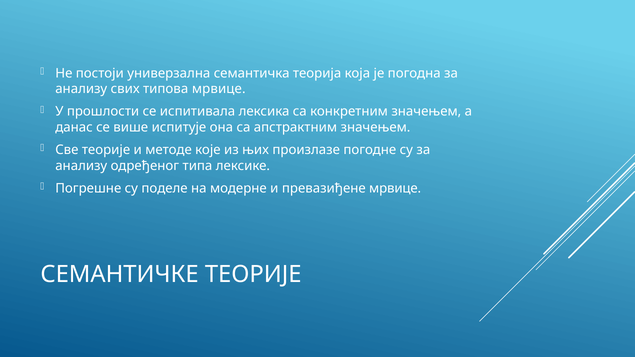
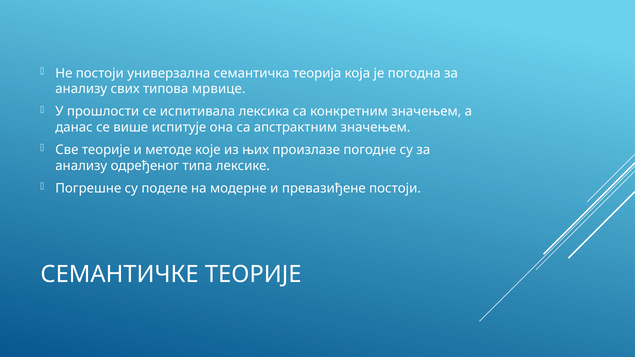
превазиђене мрвице: мрвице -> постоји
